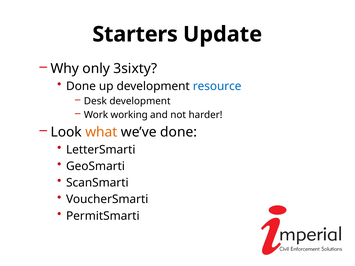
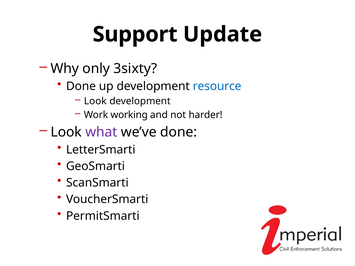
Starters: Starters -> Support
Desk at (95, 101): Desk -> Look
what colour: orange -> purple
